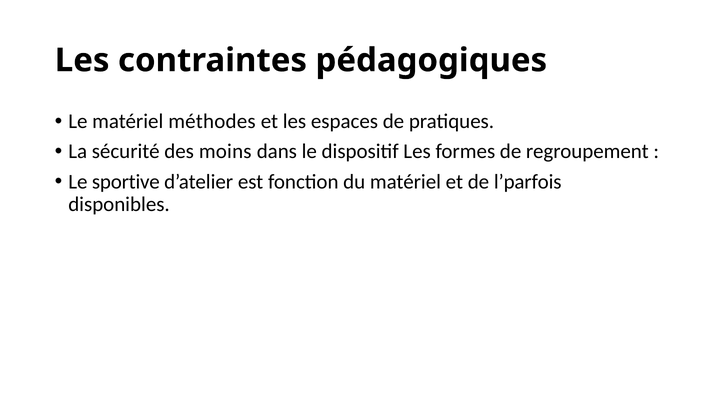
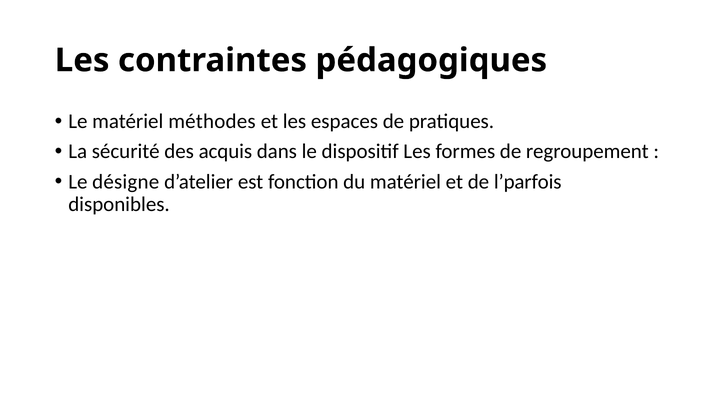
moins: moins -> acquis
sportive: sportive -> désigne
